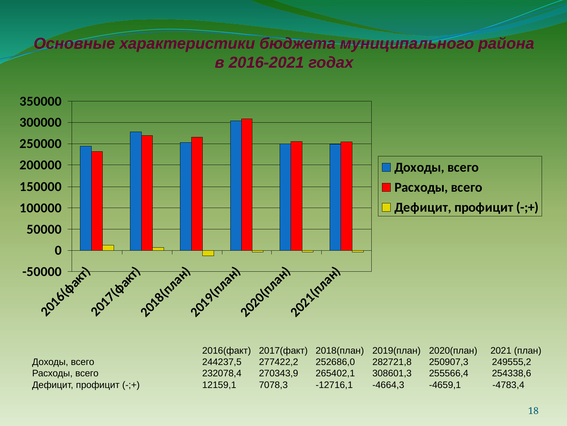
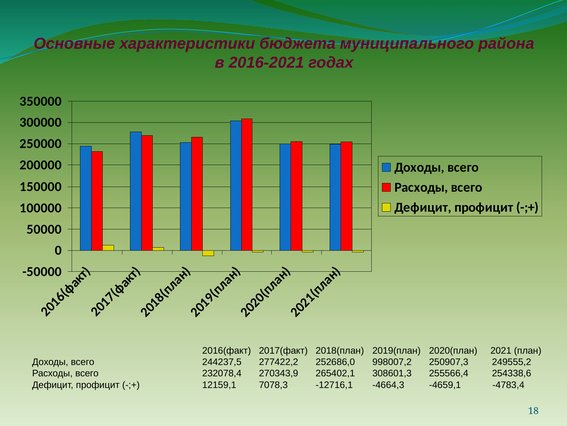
282721,8: 282721,8 -> 998007,2
